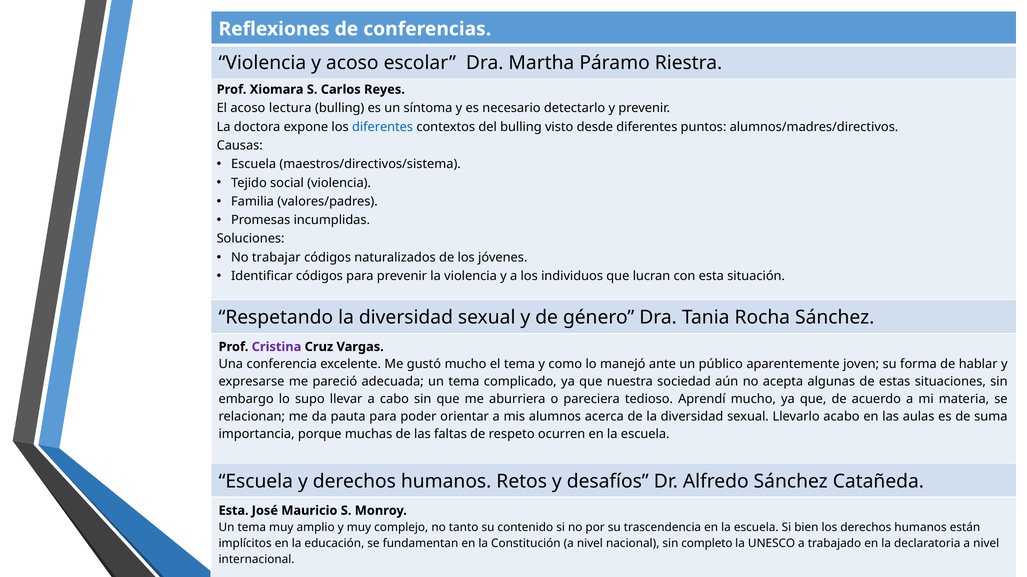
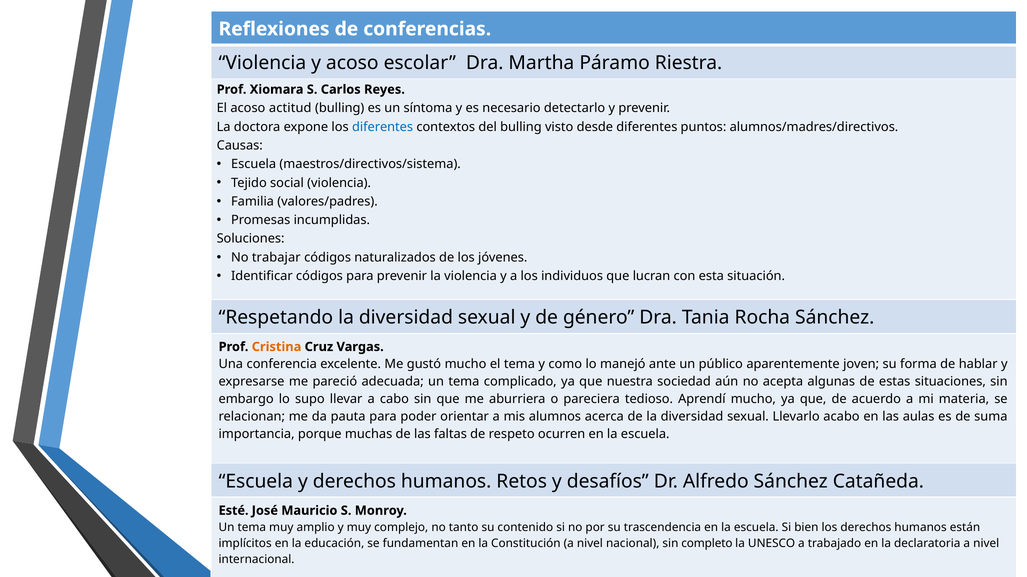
lectura: lectura -> actitud
Cristina colour: purple -> orange
Esta at (234, 511): Esta -> Esté
